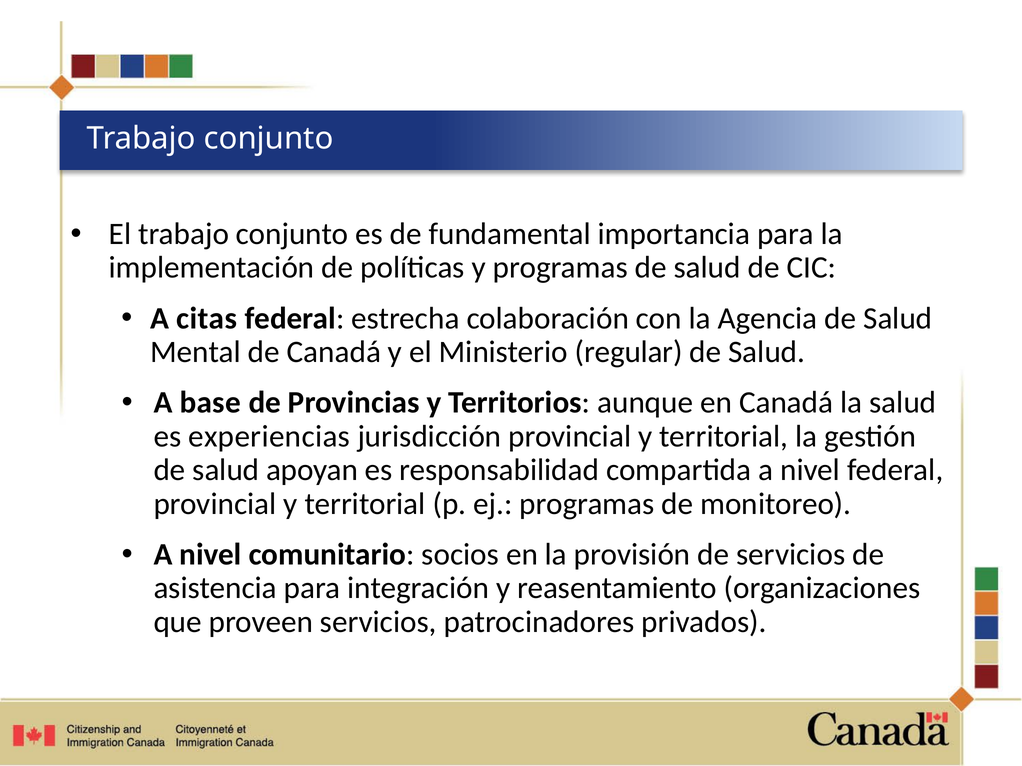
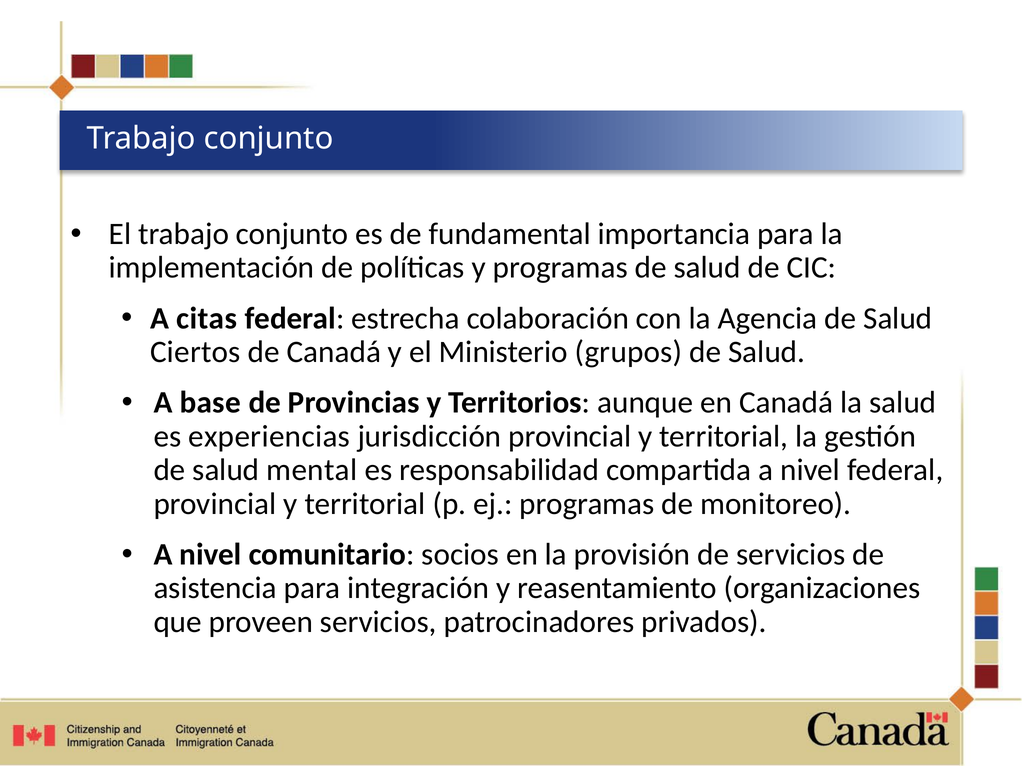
Mental: Mental -> Ciertos
regular: regular -> grupos
apoyan: apoyan -> mental
